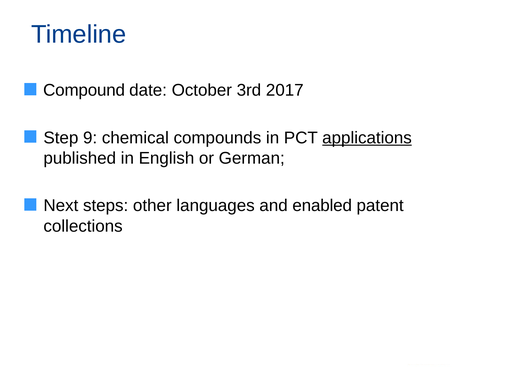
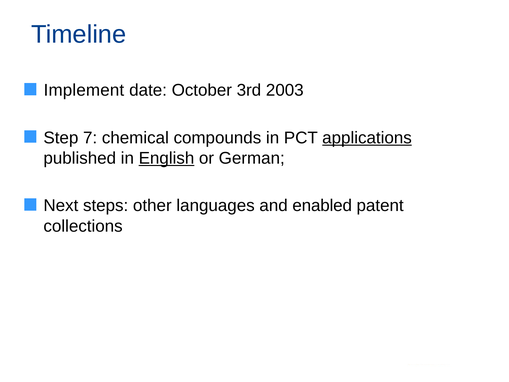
Compound: Compound -> Implement
2017: 2017 -> 2003
9: 9 -> 7
English underline: none -> present
